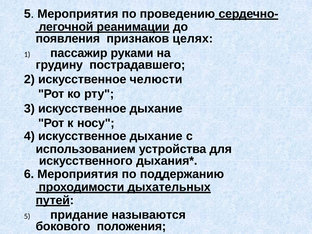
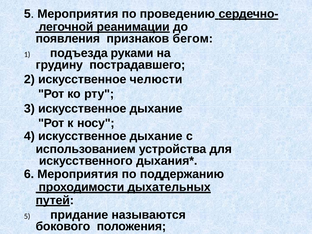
целях: целях -> бегом
пассажир: пассажир -> подъезда
